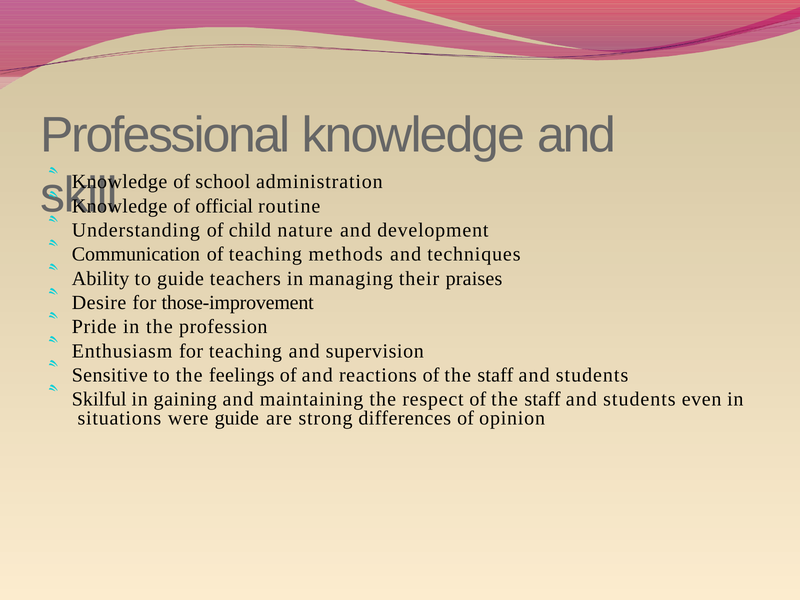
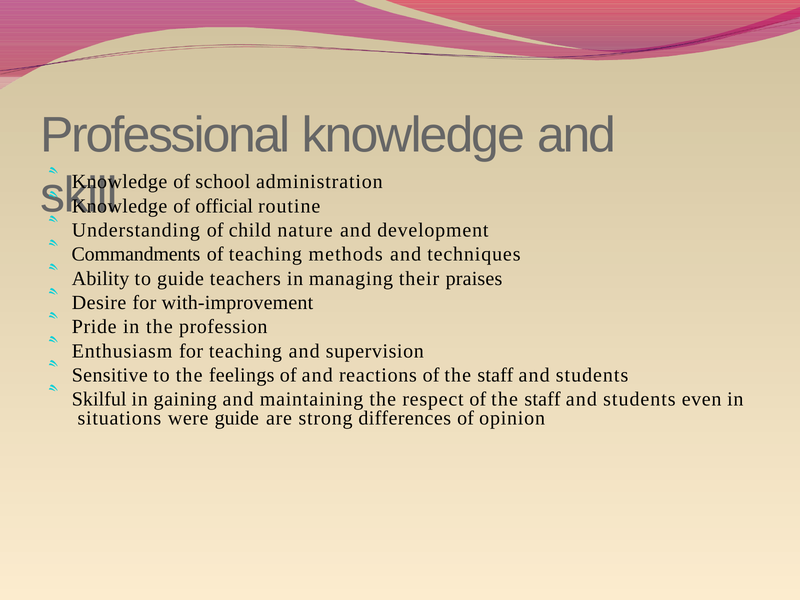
Communication: Communication -> Commandments
those-improvement: those-improvement -> with-improvement
